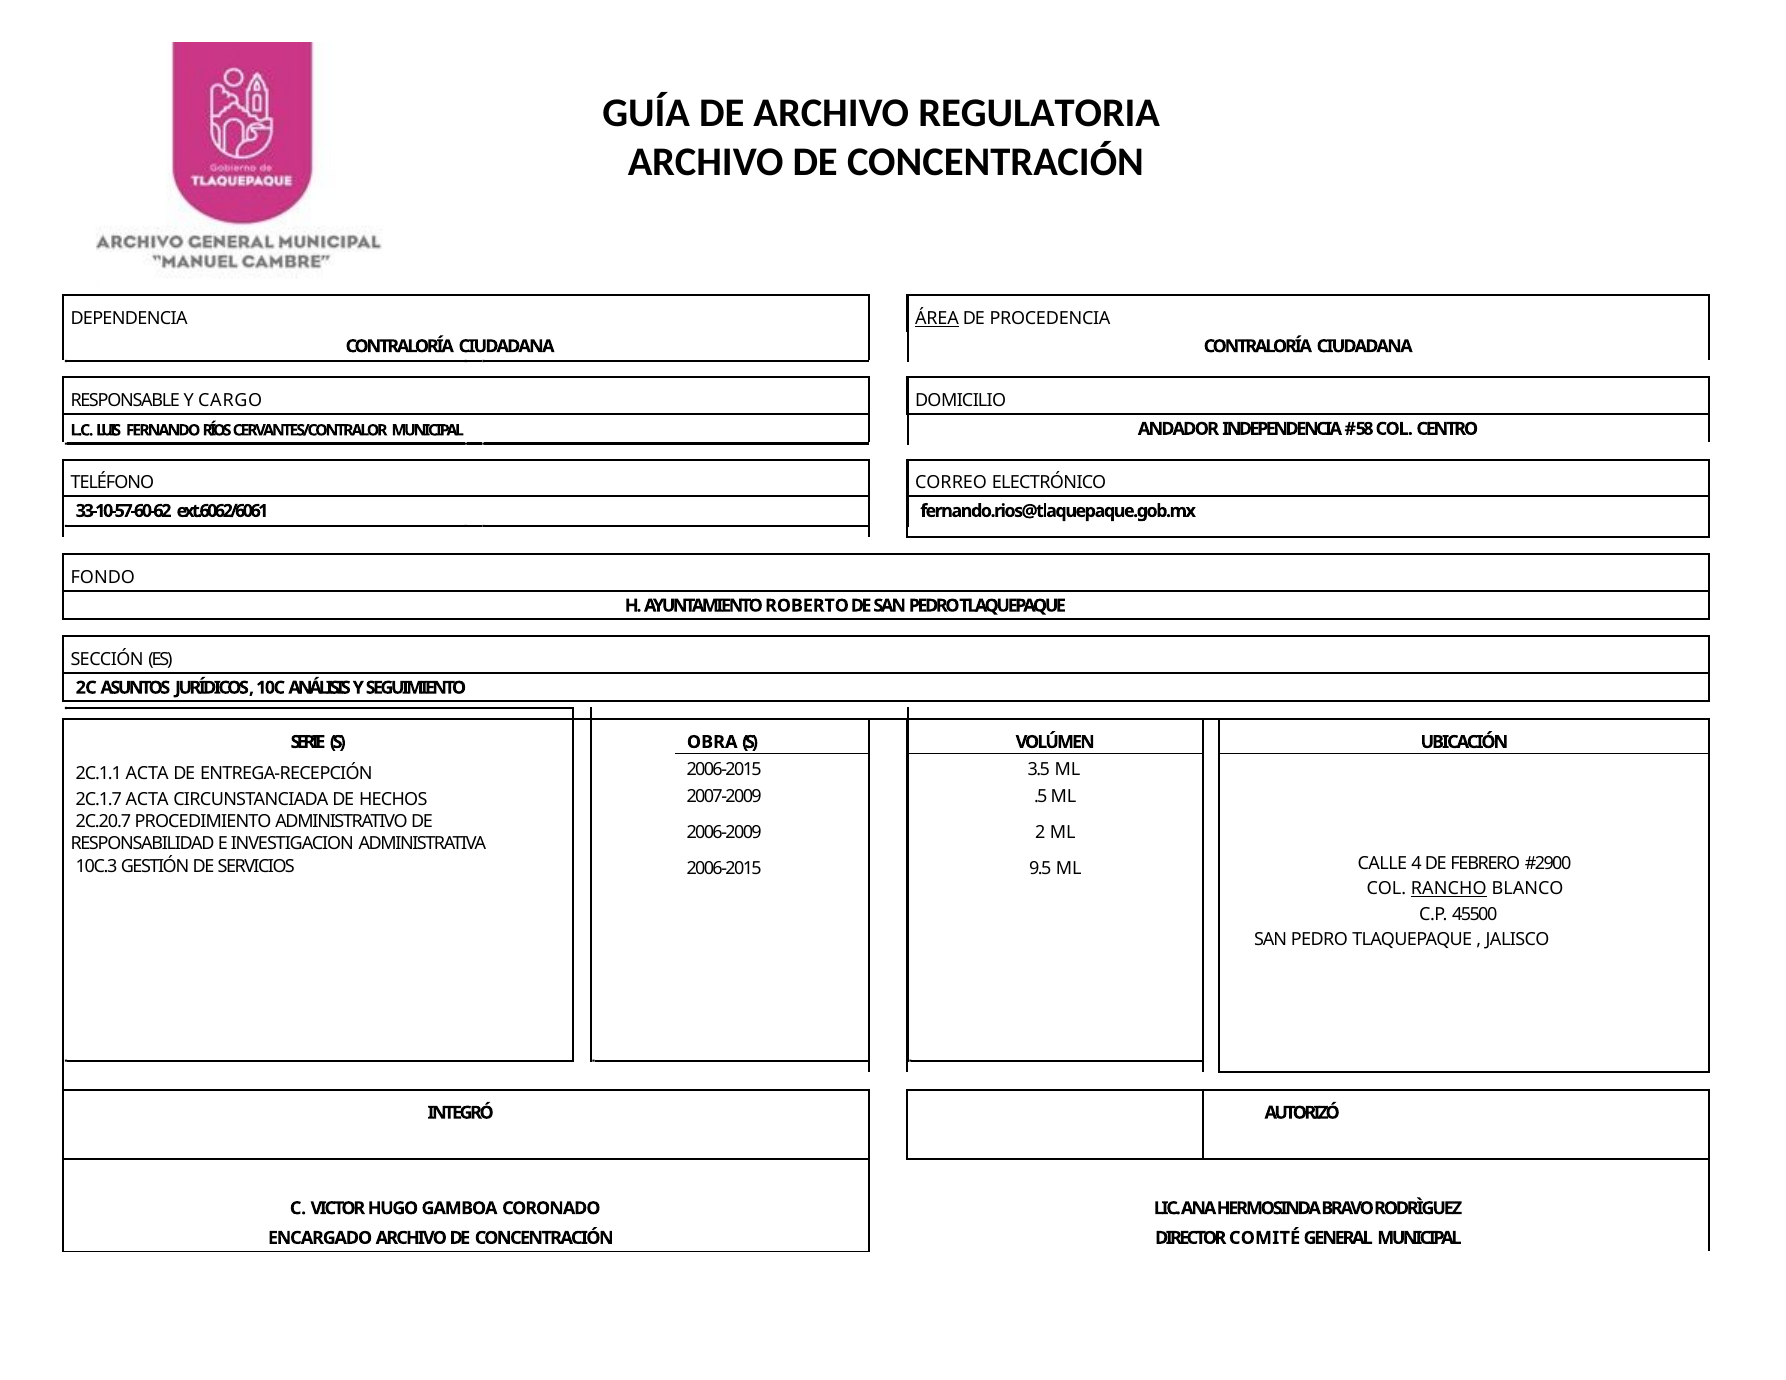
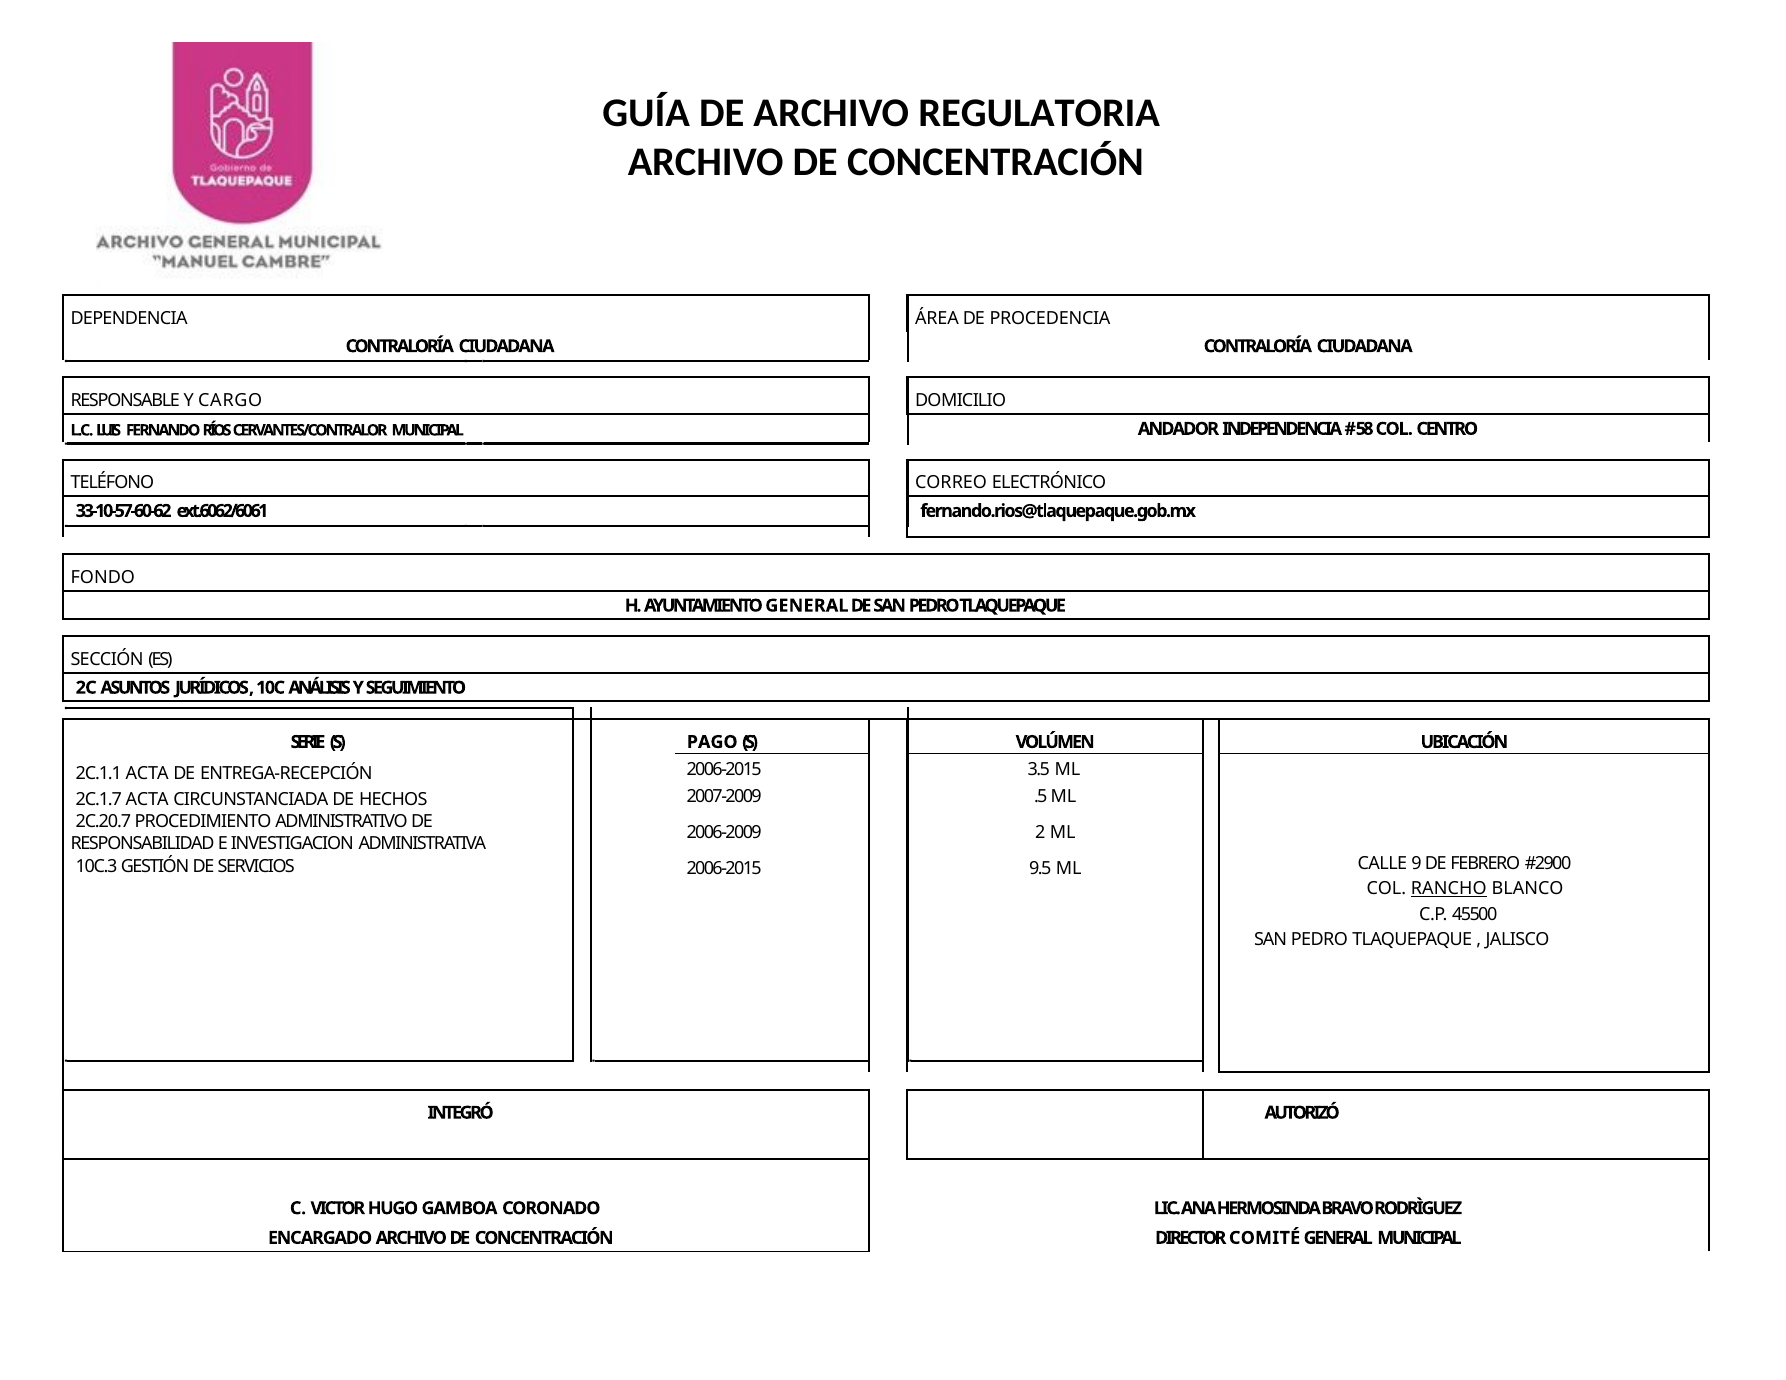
ÁREA underline: present -> none
AYUNTAMIENTO ROBERTO: ROBERTO -> GENERAL
OBRA: OBRA -> PAGO
4: 4 -> 9
